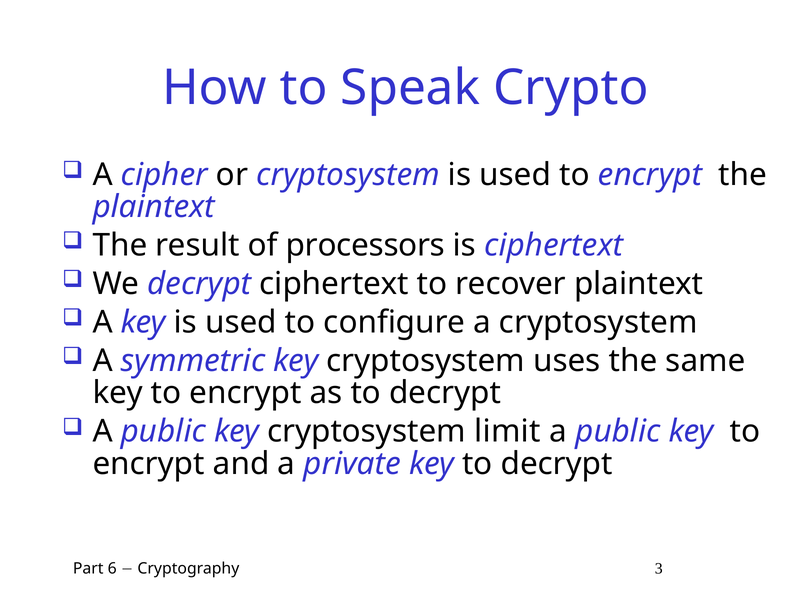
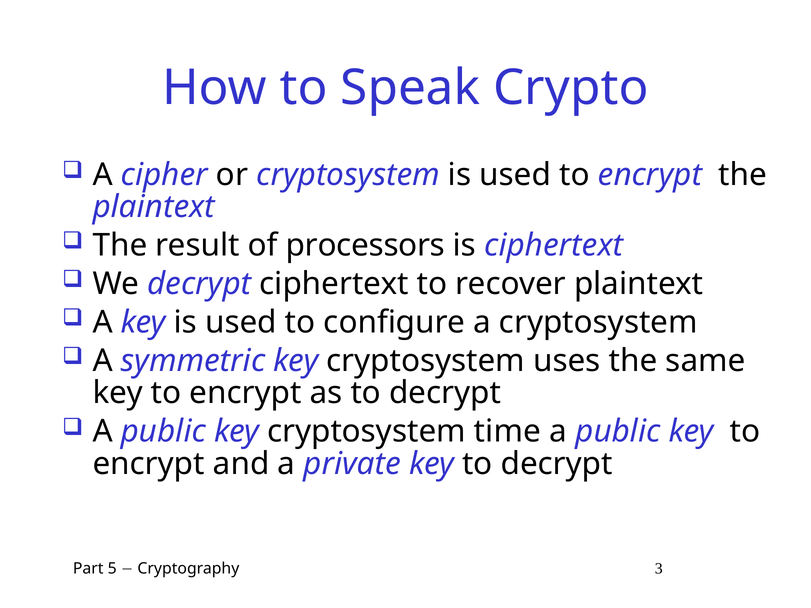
limit: limit -> time
6: 6 -> 5
